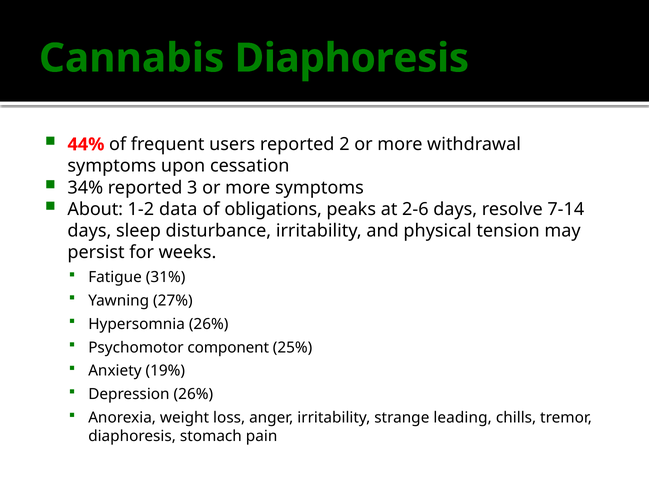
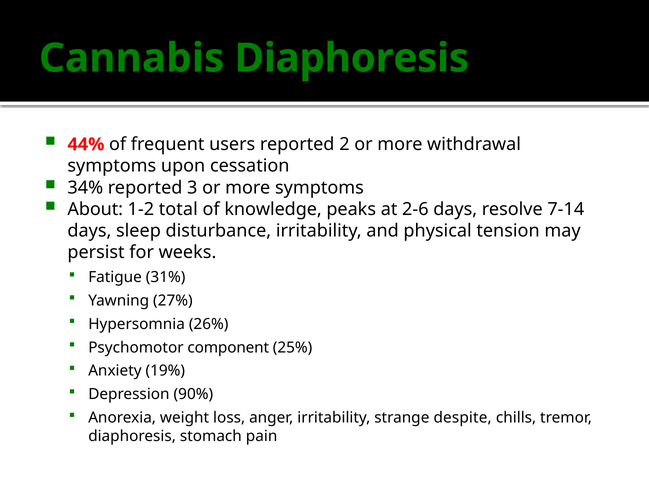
data: data -> total
obligations: obligations -> knowledge
Depression 26%: 26% -> 90%
leading: leading -> despite
